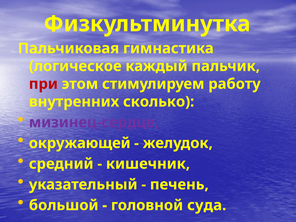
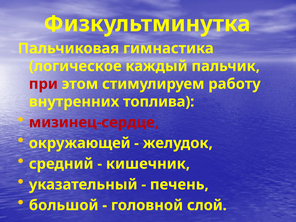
сколько: сколько -> топлива
мизинец-сердце colour: purple -> red
суда: суда -> слой
